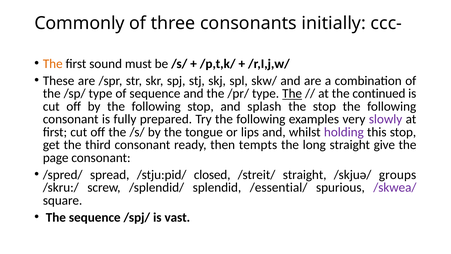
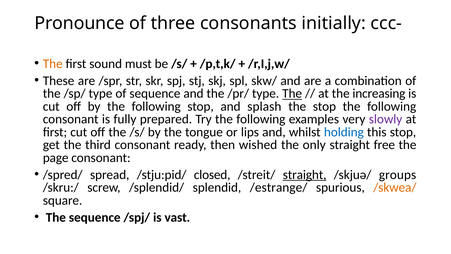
Commonly: Commonly -> Pronounce
continued: continued -> increasing
holding colour: purple -> blue
tempts: tempts -> wished
long: long -> only
give: give -> free
straight at (305, 175) underline: none -> present
/essential/: /essential/ -> /estrange/
/skwea/ colour: purple -> orange
